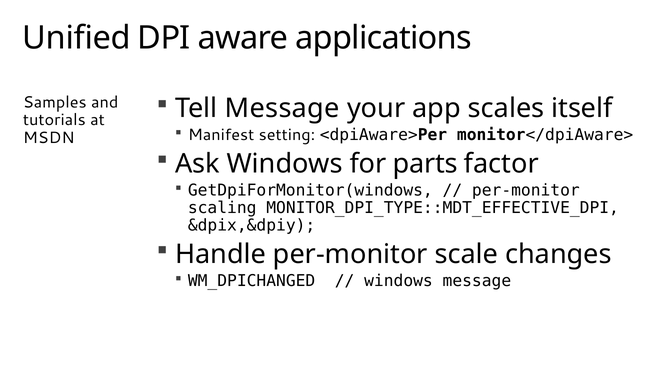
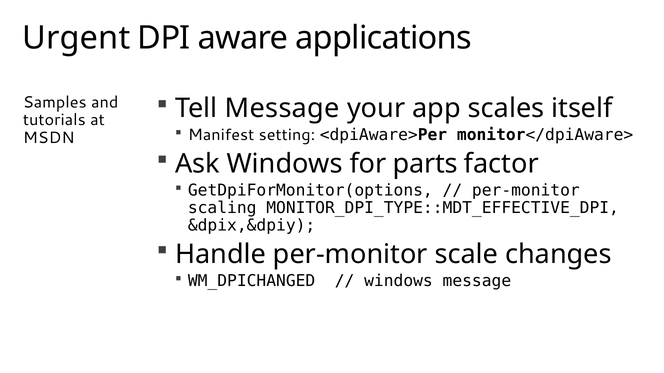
Unified: Unified -> Urgent
GetDpiForMonitor(windows: GetDpiForMonitor(windows -> GetDpiForMonitor(options
